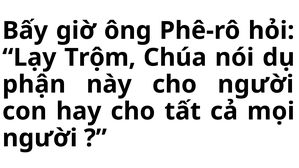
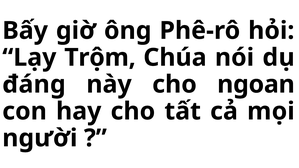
phận: phận -> đáng
cho người: người -> ngoan
